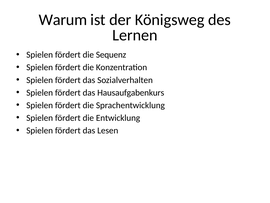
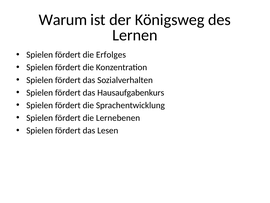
Sequenz: Sequenz -> Erfolges
Entwicklung: Entwicklung -> Lernebenen
